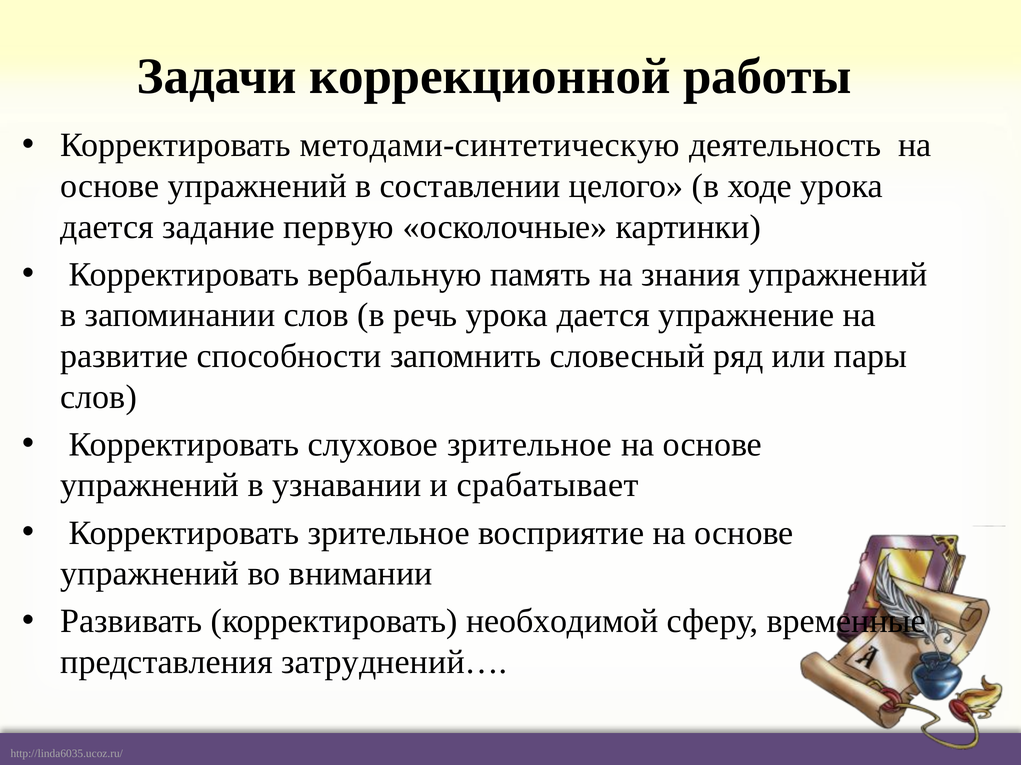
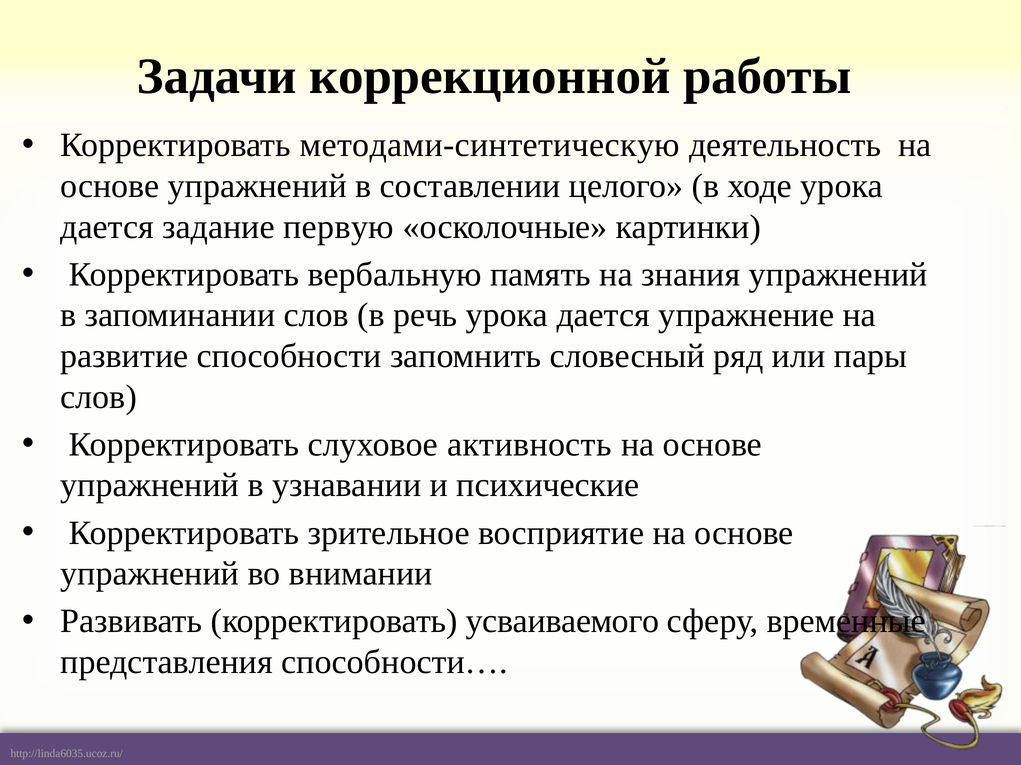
слуховое зрительное: зрительное -> активность
срабатывает: срабатывает -> психические
необходимой: необходимой -> усваиваемого
затруднений…: затруднений… -> способности…
